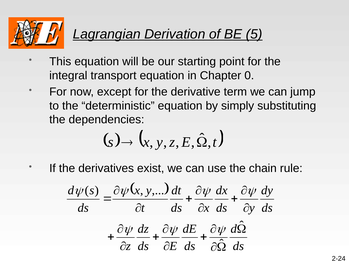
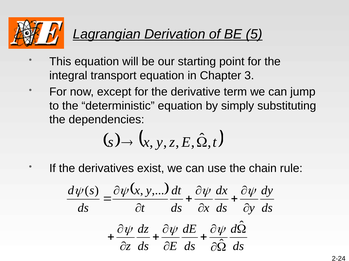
0: 0 -> 3
